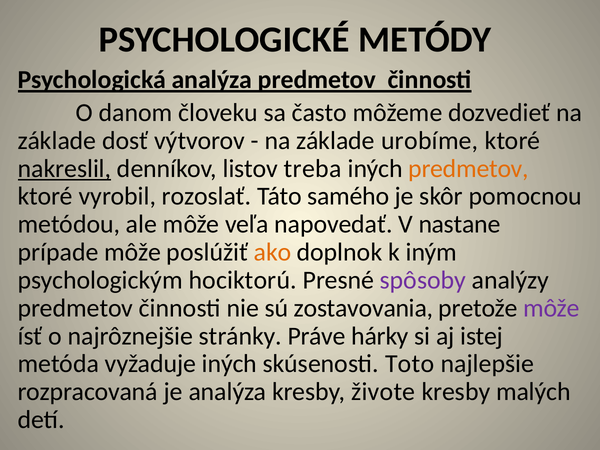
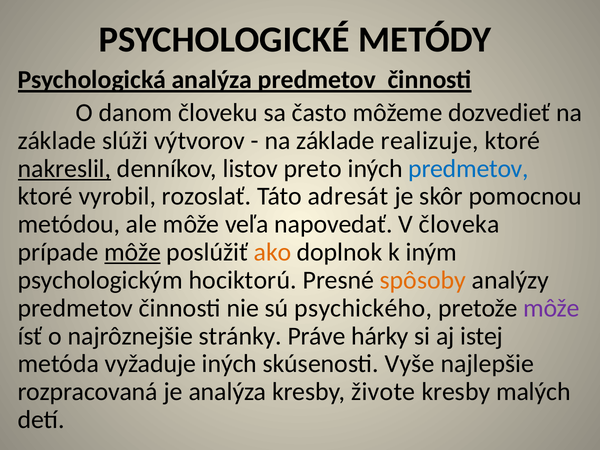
dosť: dosť -> slúži
urobíme: urobíme -> realizuje
treba: treba -> preto
predmetov at (469, 168) colour: orange -> blue
samého: samého -> adresát
nastane: nastane -> človeka
môže at (133, 252) underline: none -> present
spôsoby colour: purple -> orange
zostavovania: zostavovania -> psychického
Toto: Toto -> Vyše
